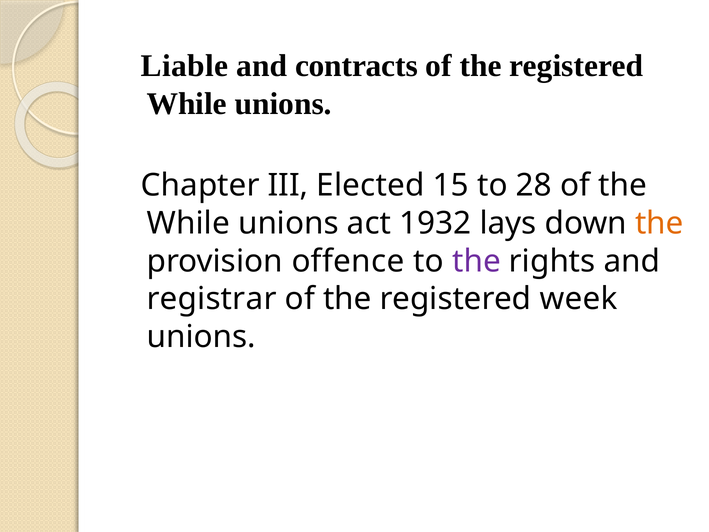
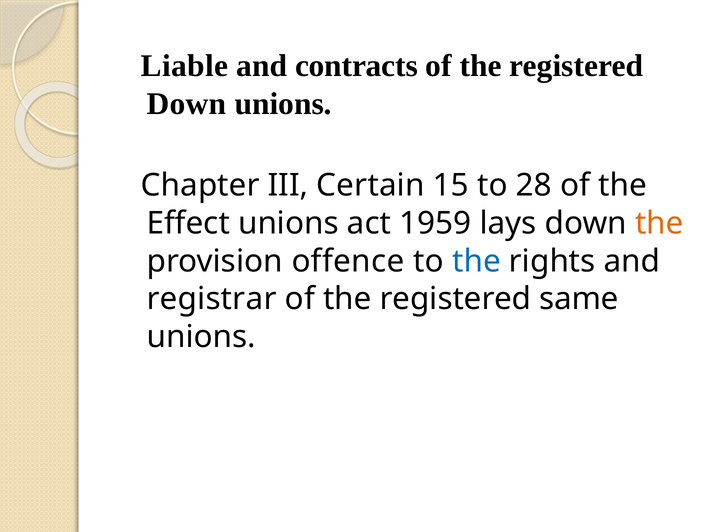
While at (187, 104): While -> Down
Elected: Elected -> Certain
While at (188, 223): While -> Effect
1932: 1932 -> 1959
the at (476, 261) colour: purple -> blue
week: week -> same
